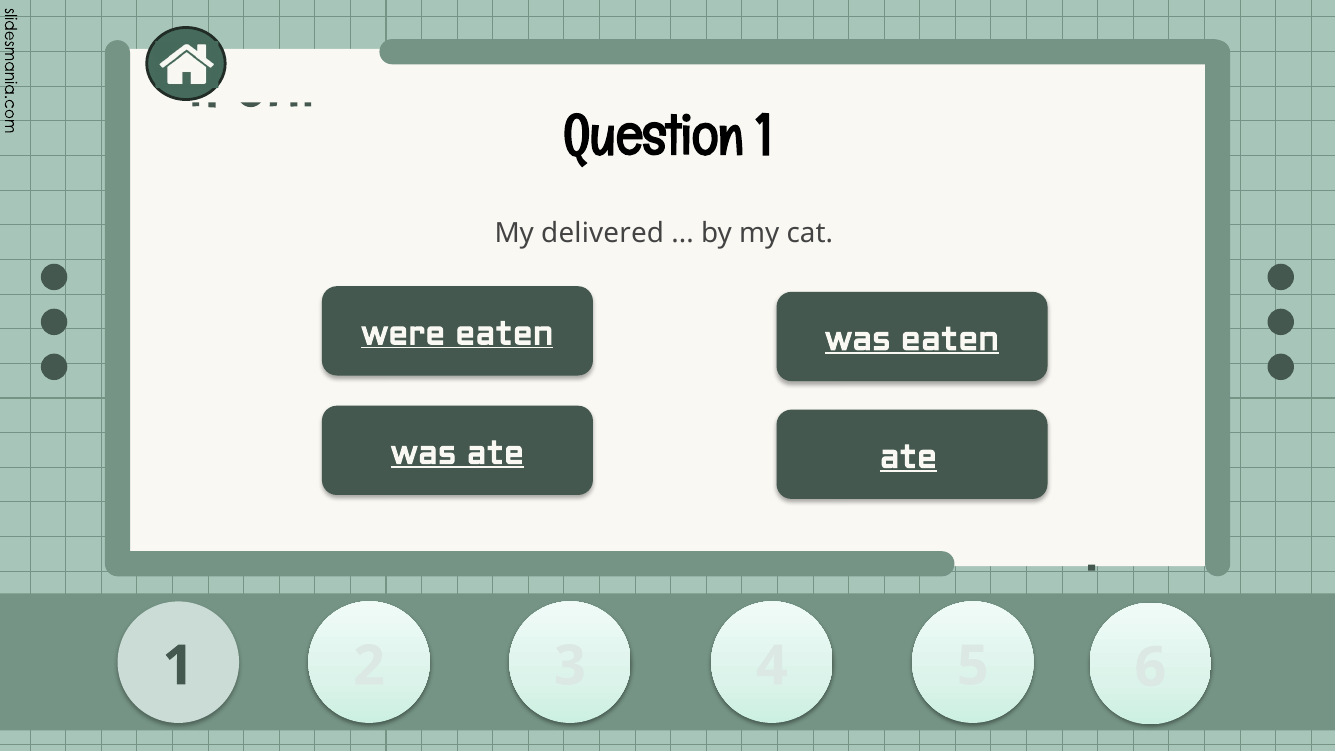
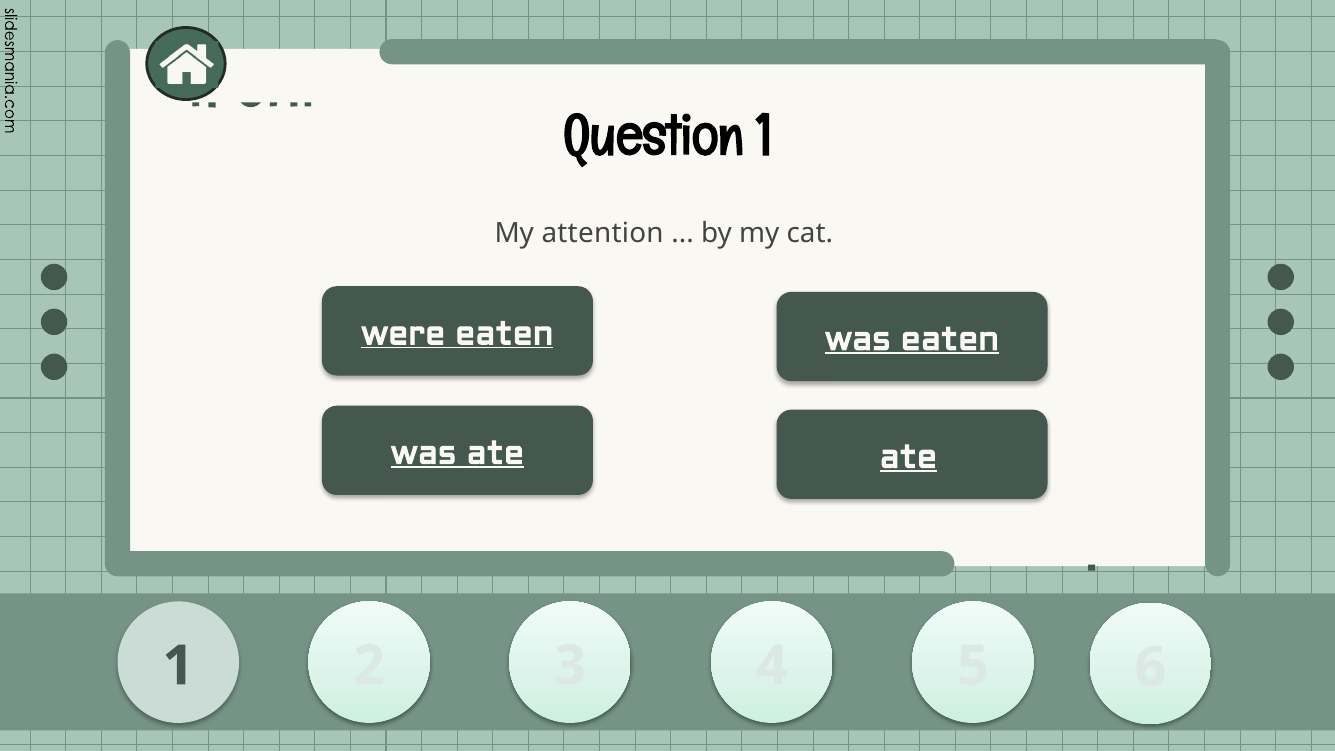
delivered: delivered -> attention
